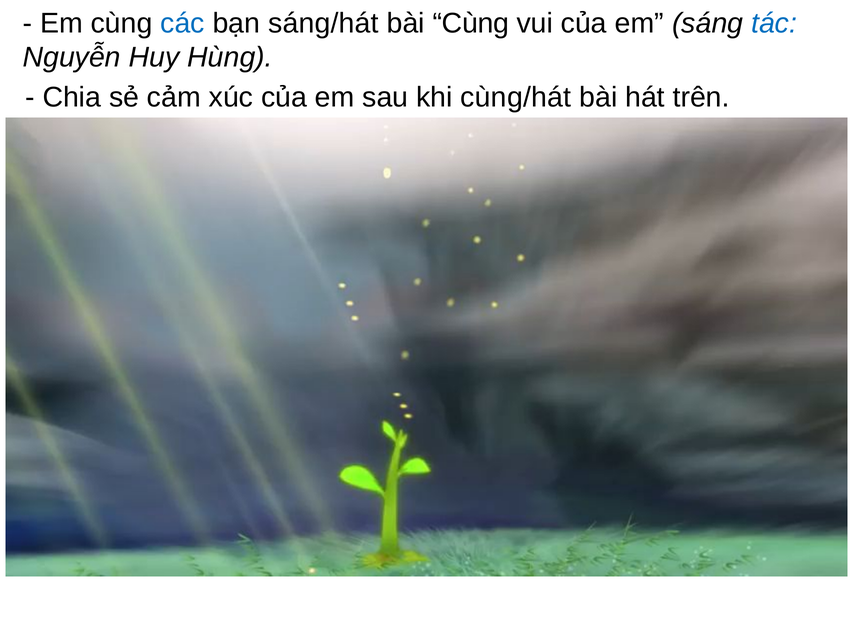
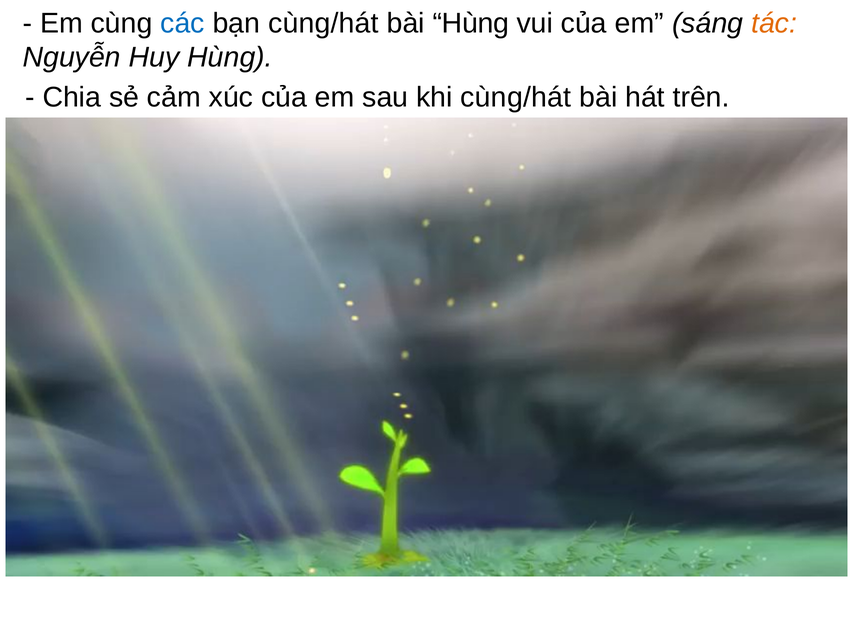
bạn sáng/hát: sáng/hát -> cùng/hát
bài Cùng: Cùng -> Hùng
tác colour: blue -> orange
